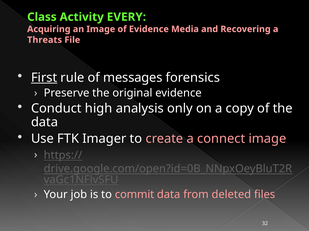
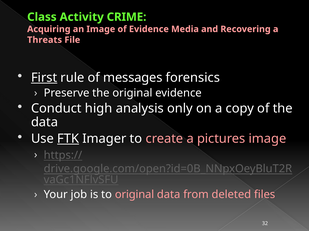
EVERY: EVERY -> CRIME
FTK underline: none -> present
connect: connect -> pictures
to commit: commit -> original
